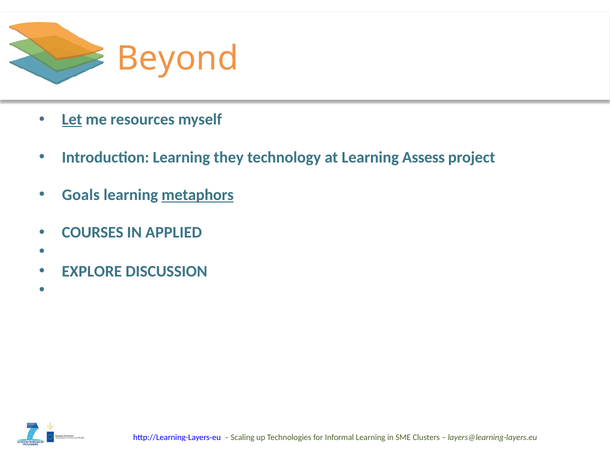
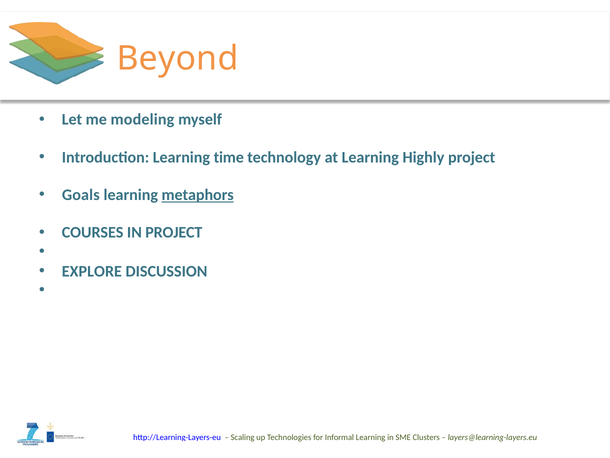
Let underline: present -> none
resources: resources -> modeling
they: they -> time
Assess: Assess -> Highly
IN APPLIED: APPLIED -> PROJECT
